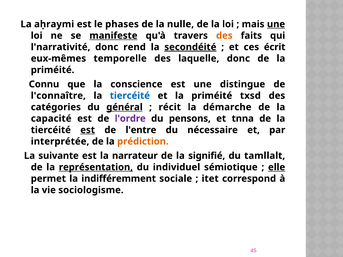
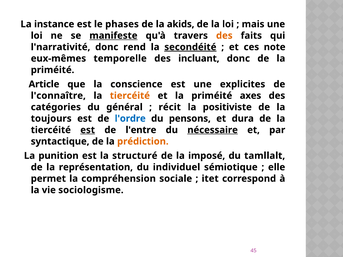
aḥraymi: aḥraymi -> instance
nulle: nulle -> akids
une at (276, 24) underline: present -> none
écrit: écrit -> note
laquelle: laquelle -> incluant
Connu: Connu -> Article
distingue: distingue -> explicites
tiercéité at (130, 96) colour: blue -> orange
txsd: txsd -> axes
général underline: present -> none
démarche: démarche -> positiviste
capacité: capacité -> toujours
l'ordre colour: purple -> blue
tnna: tnna -> dura
nécessaire underline: none -> present
interprétée: interprétée -> syntactique
suivante: suivante -> punition
narrateur: narrateur -> structuré
signifié: signifié -> imposé
représentation underline: present -> none
elle underline: present -> none
indifféremment: indifféremment -> compréhension
